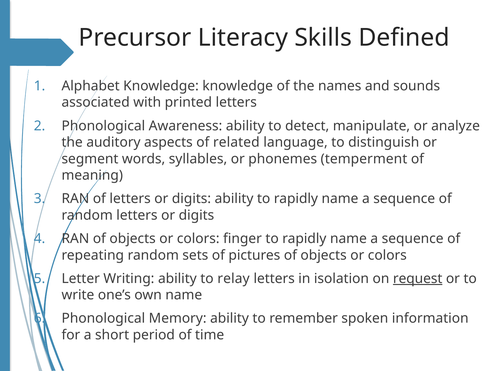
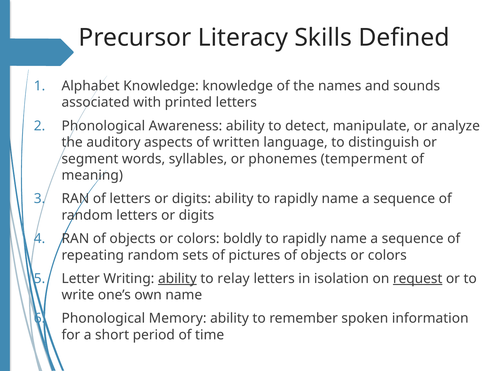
related: related -> written
finger: finger -> boldly
ability at (177, 278) underline: none -> present
